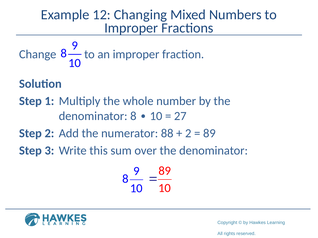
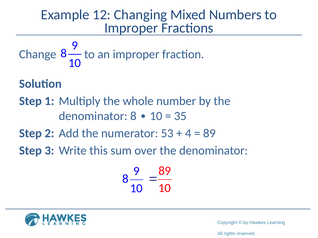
27: 27 -> 35
88: 88 -> 53
2 at (188, 134): 2 -> 4
